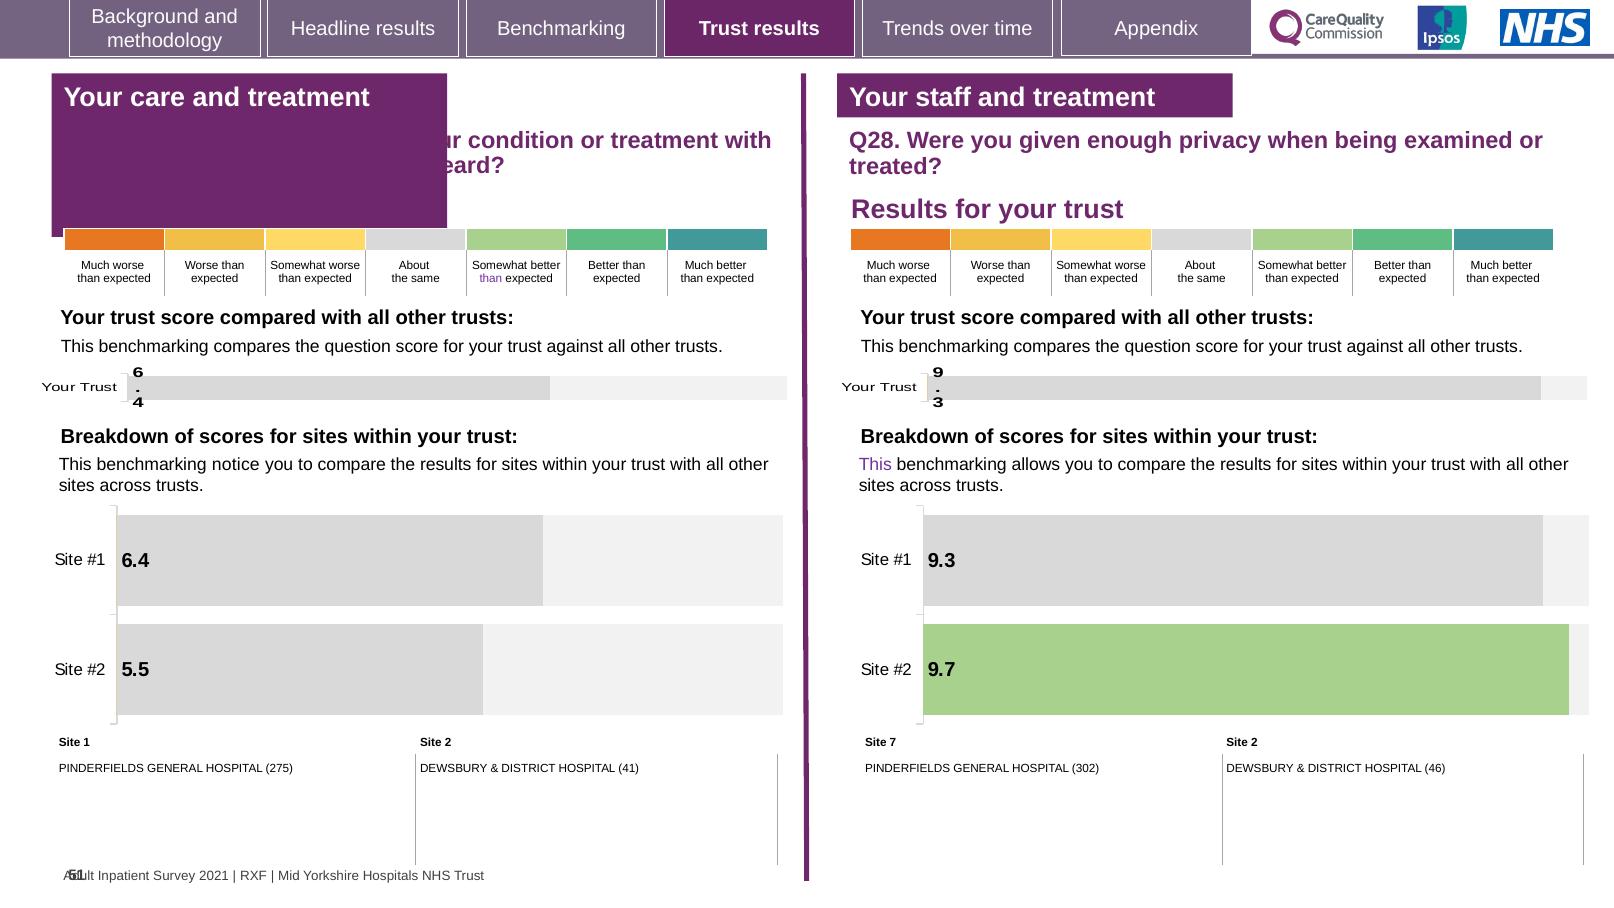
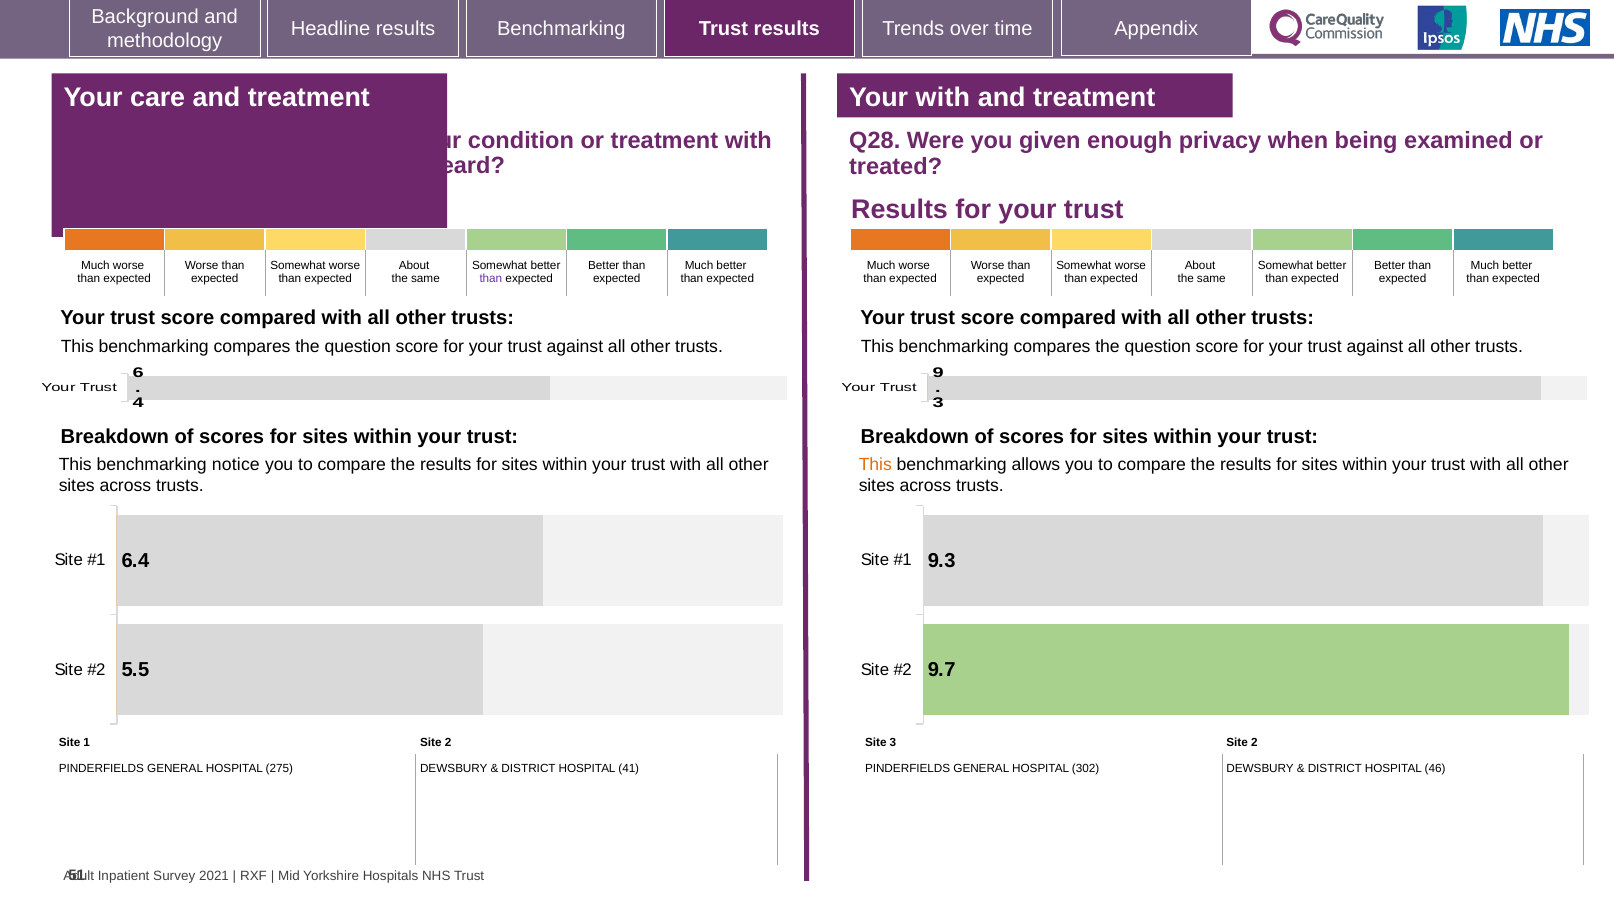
Your staff: staff -> with
This at (875, 464) colour: purple -> orange
Site 7: 7 -> 3
